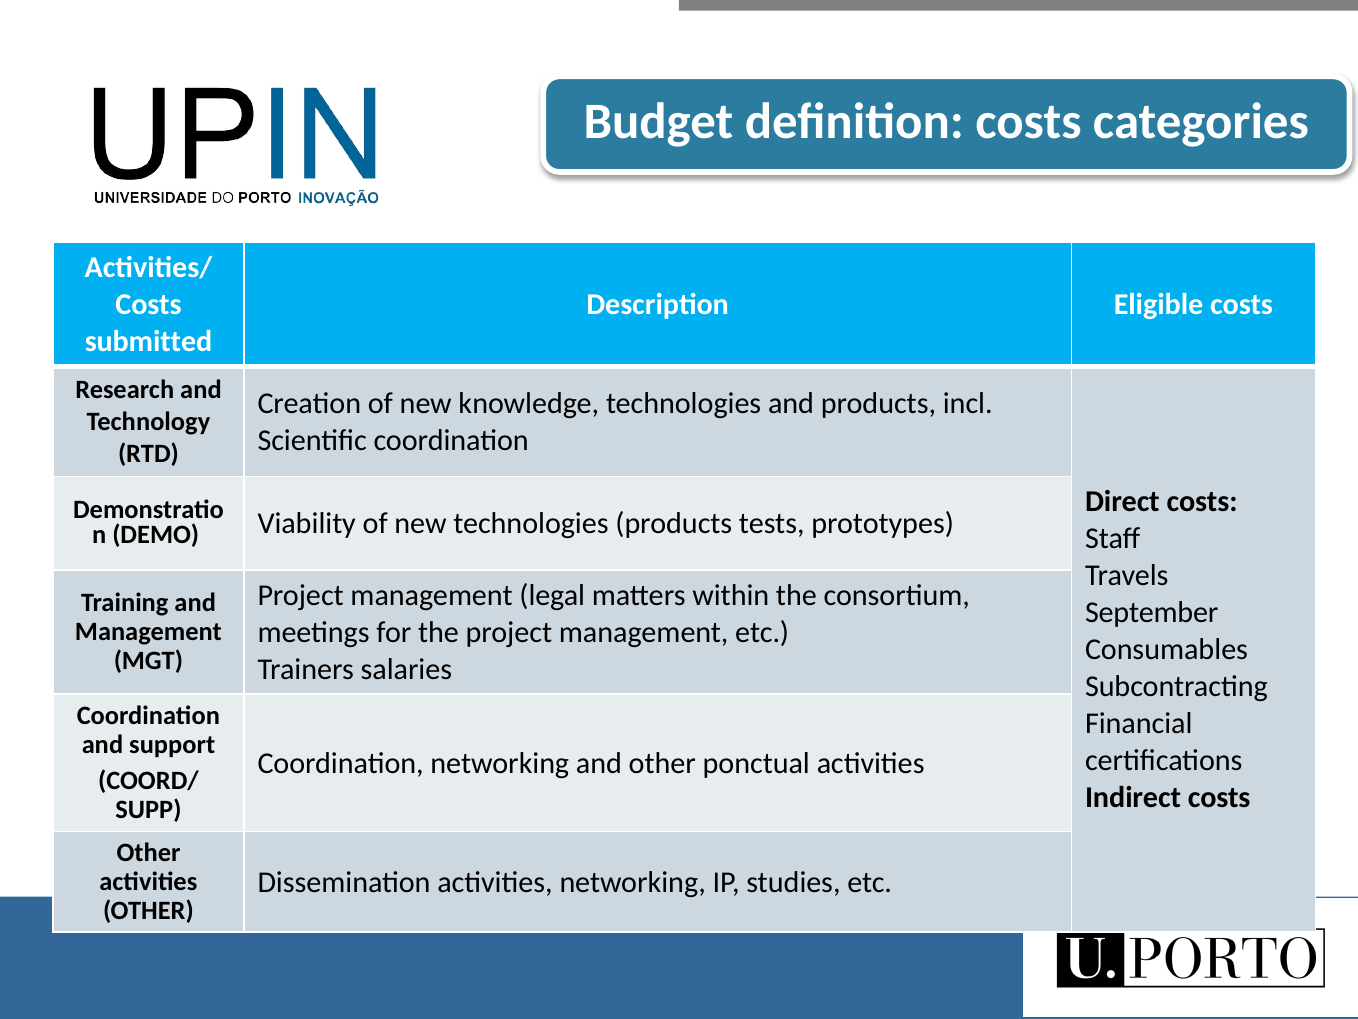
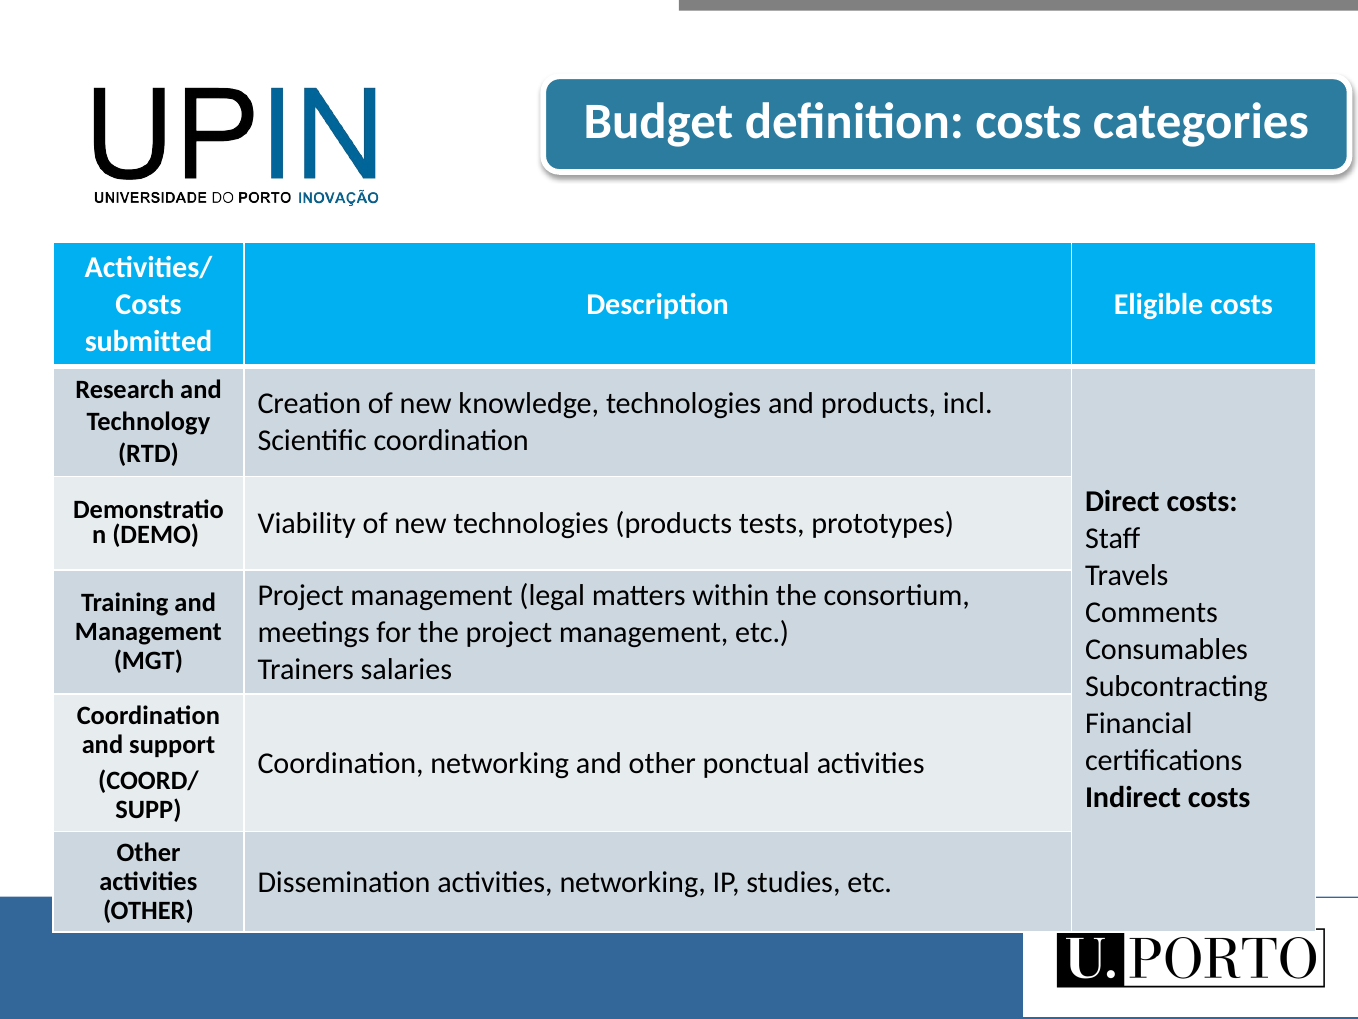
September: September -> Comments
